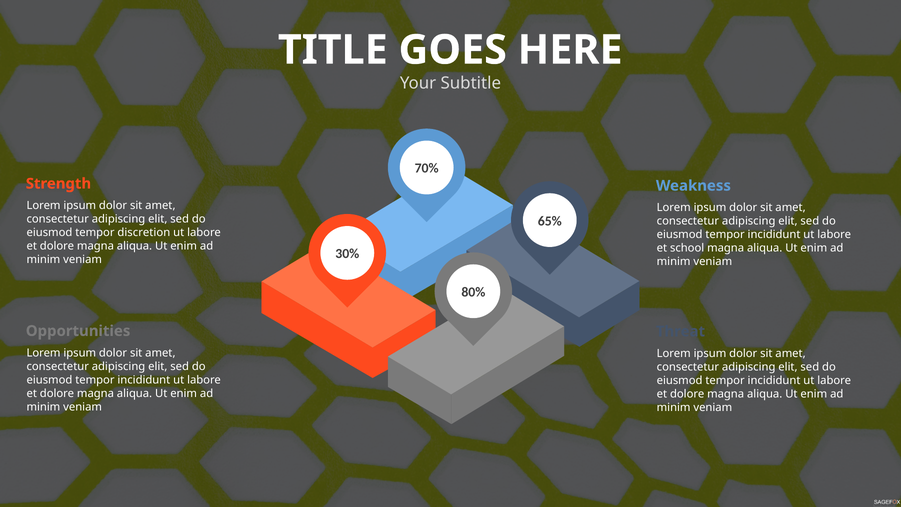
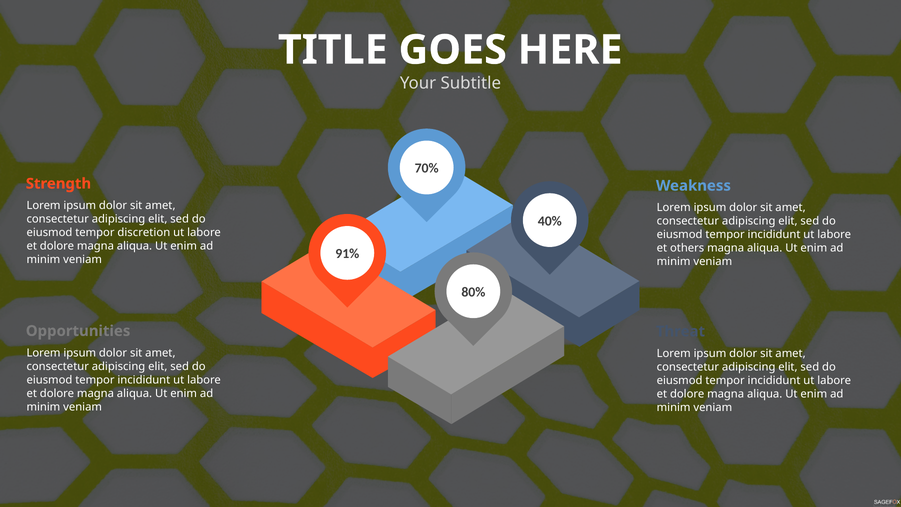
65%: 65% -> 40%
school: school -> others
30%: 30% -> 91%
